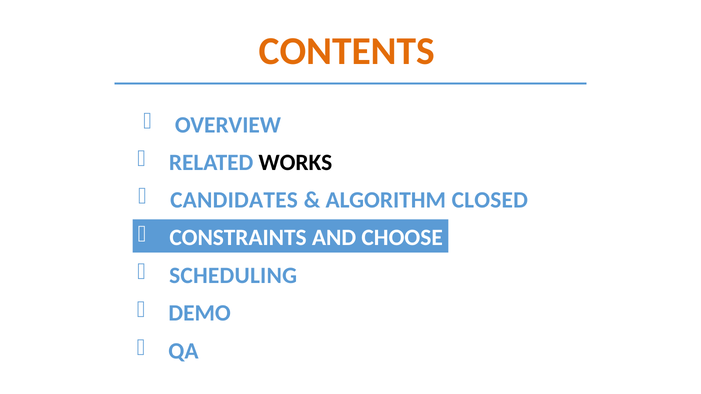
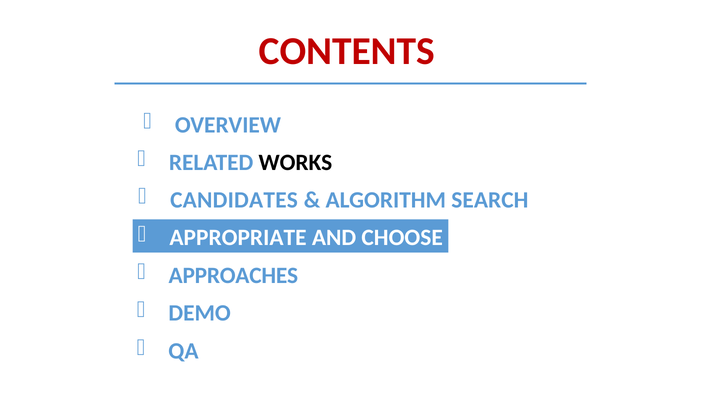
CONTENTS colour: orange -> red
CLOSED: CLOSED -> SEARCH
CONSTRAINTS: CONSTRAINTS -> APPROPRIATE
SCHEDULING: SCHEDULING -> APPROACHES
